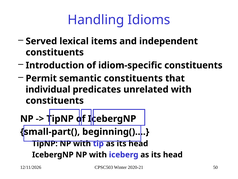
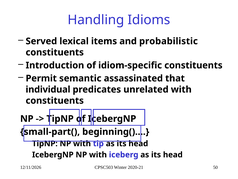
independent: independent -> probabilistic
semantic constituents: constituents -> assassinated
